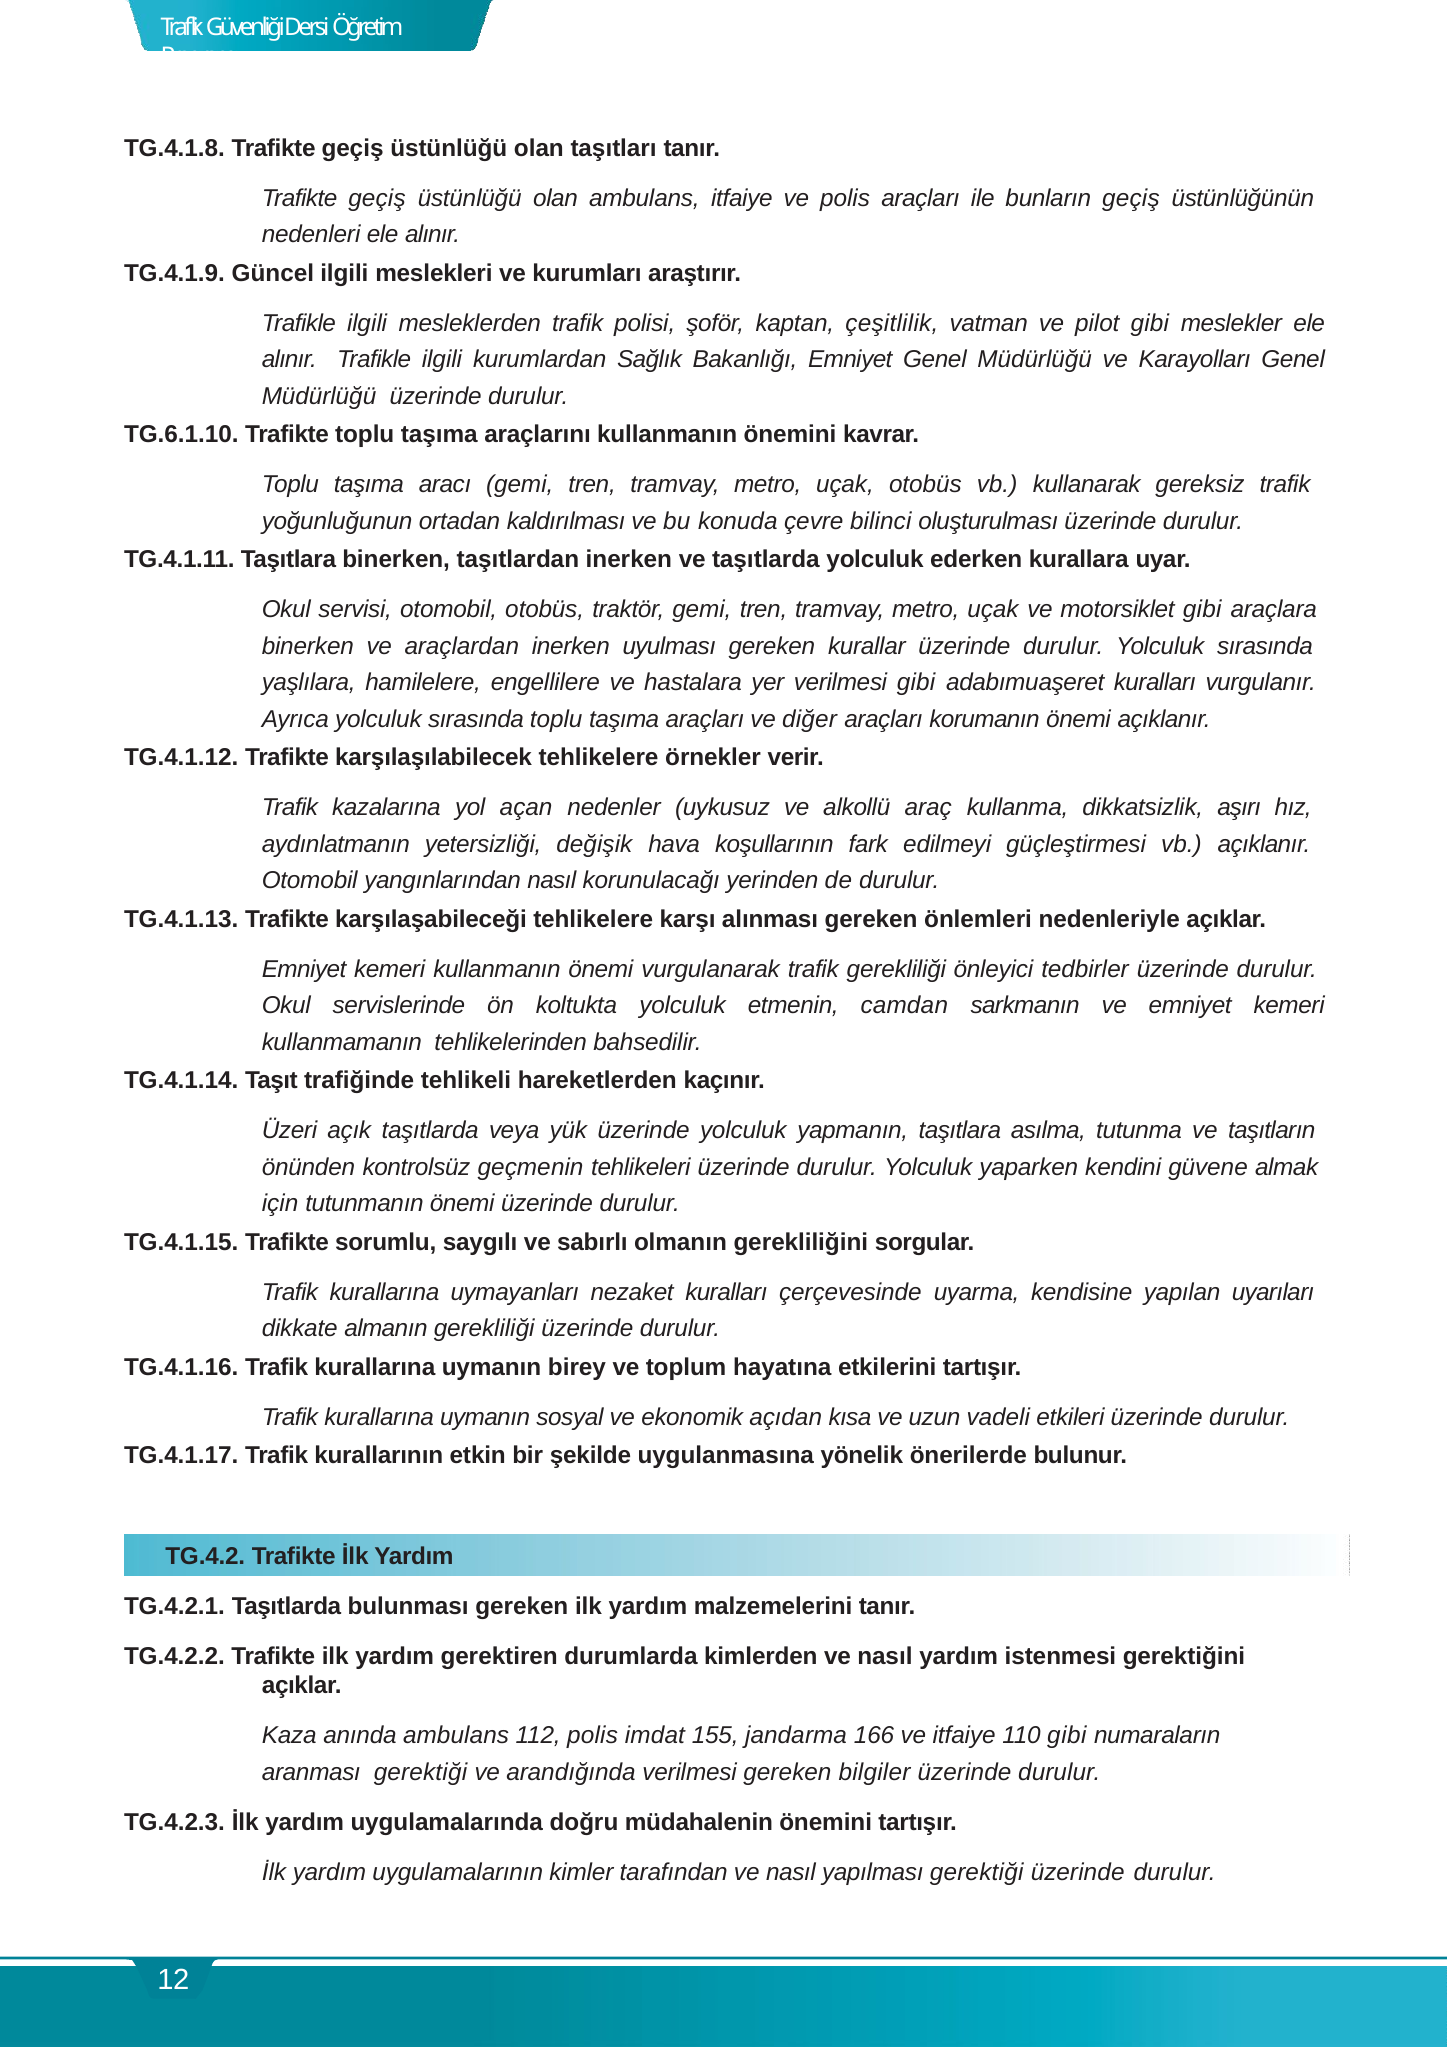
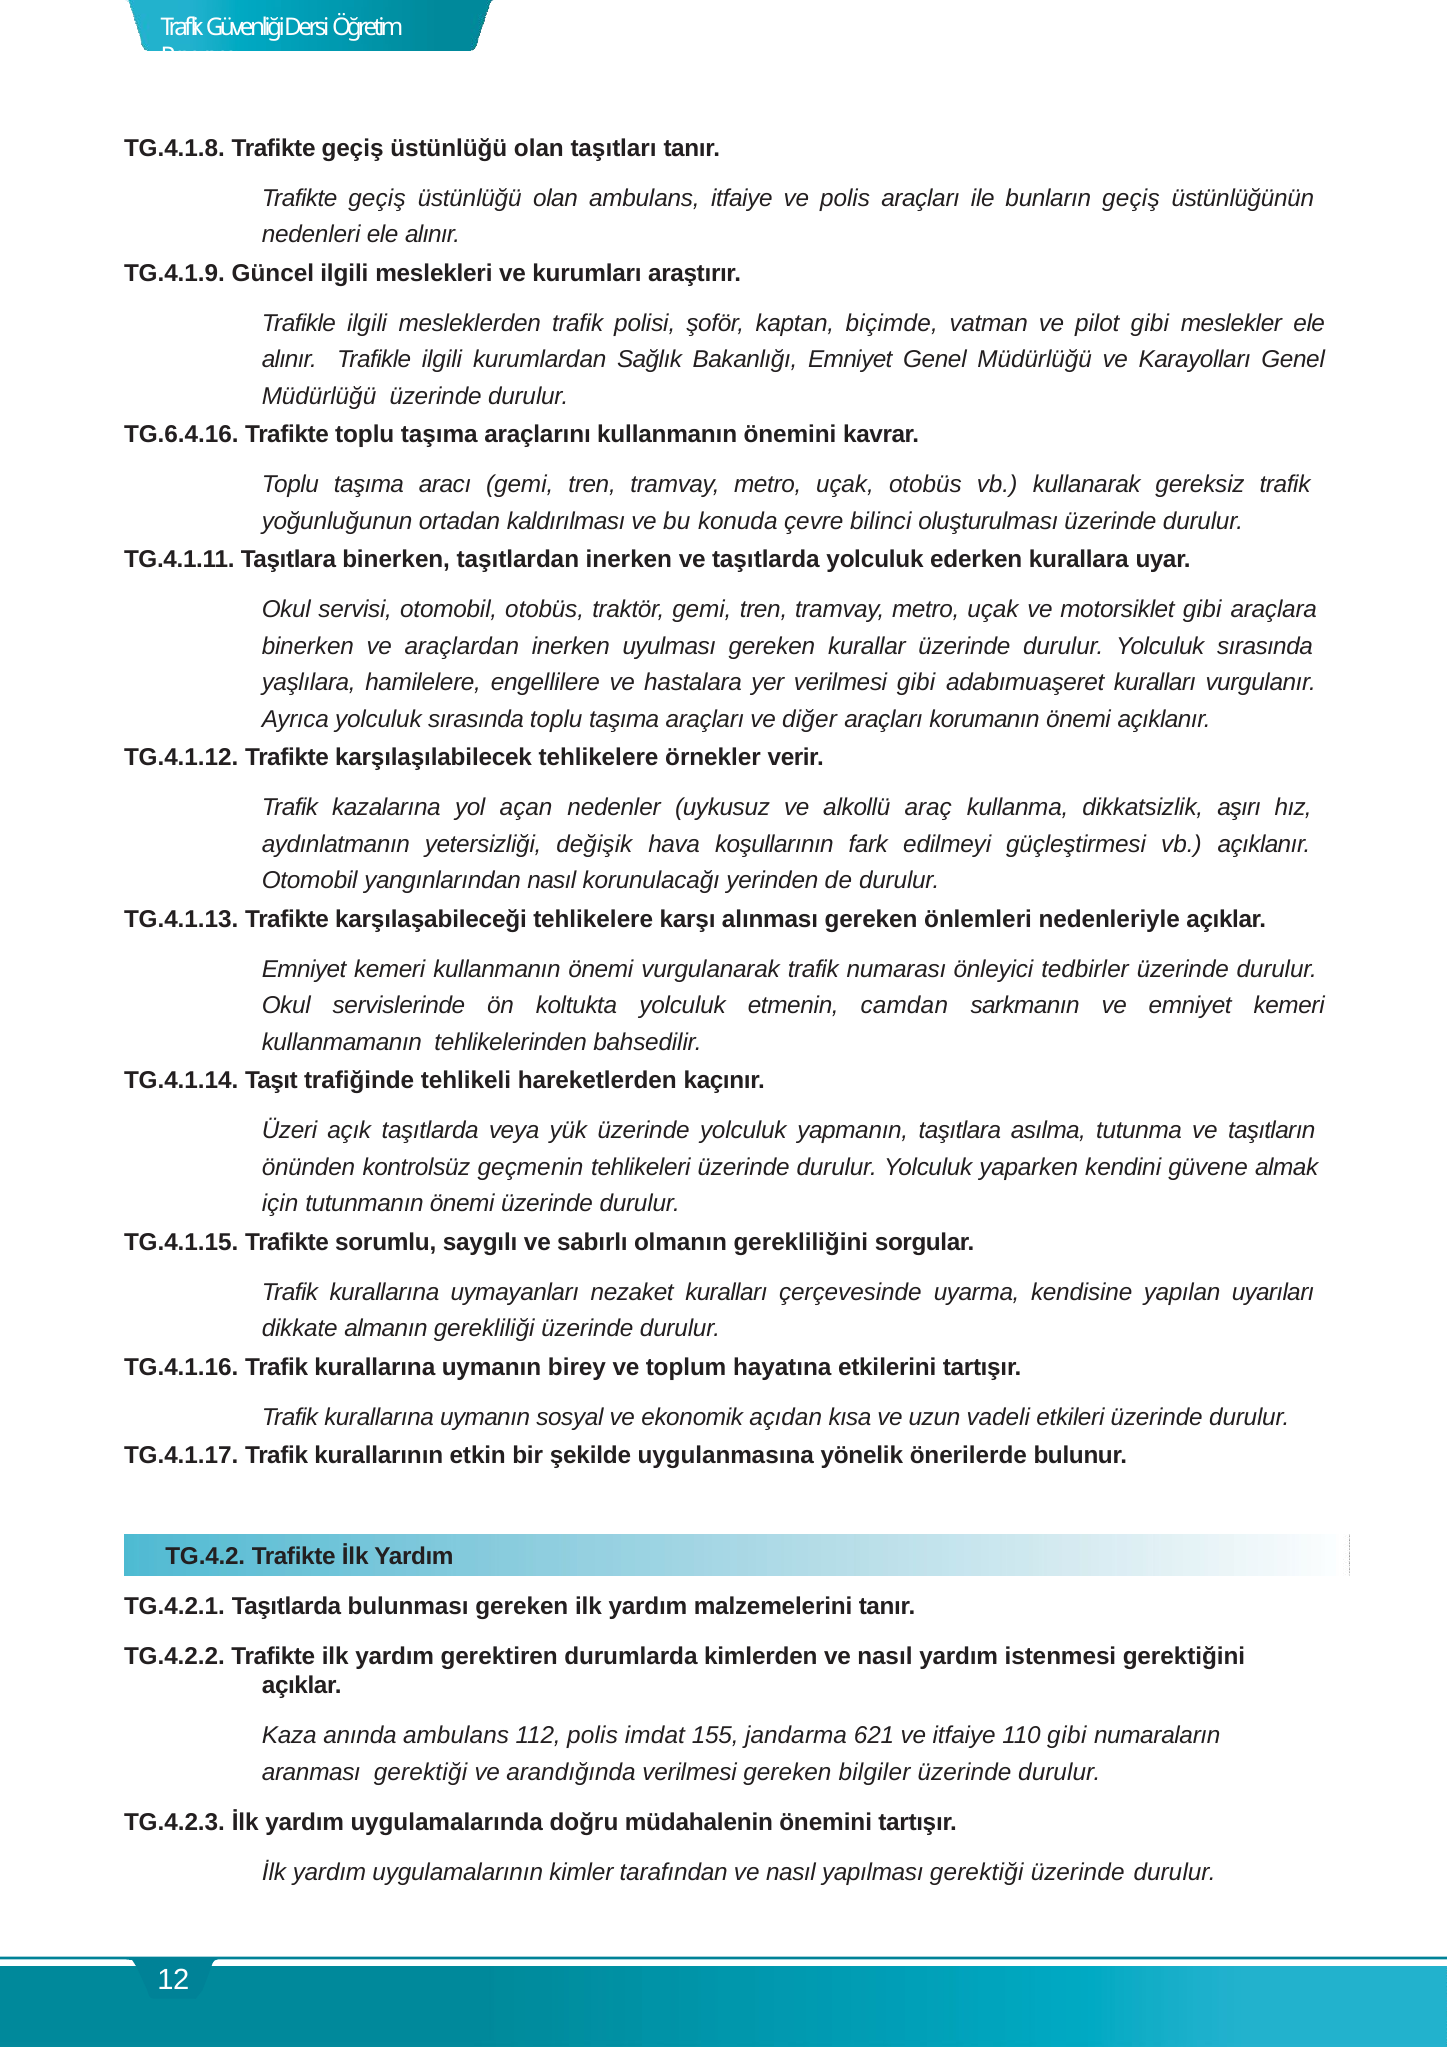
çeşitlilik: çeşitlilik -> biçimde
TG.6.1.10: TG.6.1.10 -> TG.6.4.16
trafik gerekliliği: gerekliliği -> numarası
166: 166 -> 621
